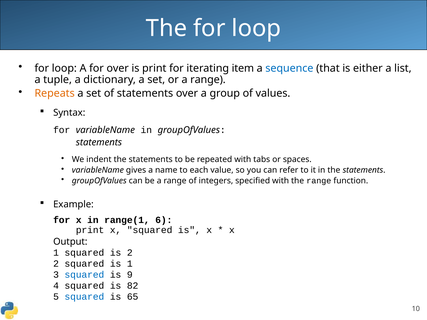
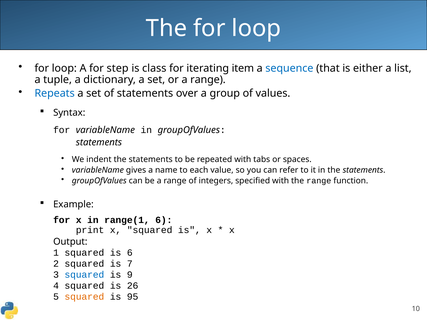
for over: over -> step
is print: print -> class
Repeats colour: orange -> blue
is 2: 2 -> 6
is 1: 1 -> 7
82: 82 -> 26
squared at (84, 297) colour: blue -> orange
65: 65 -> 95
